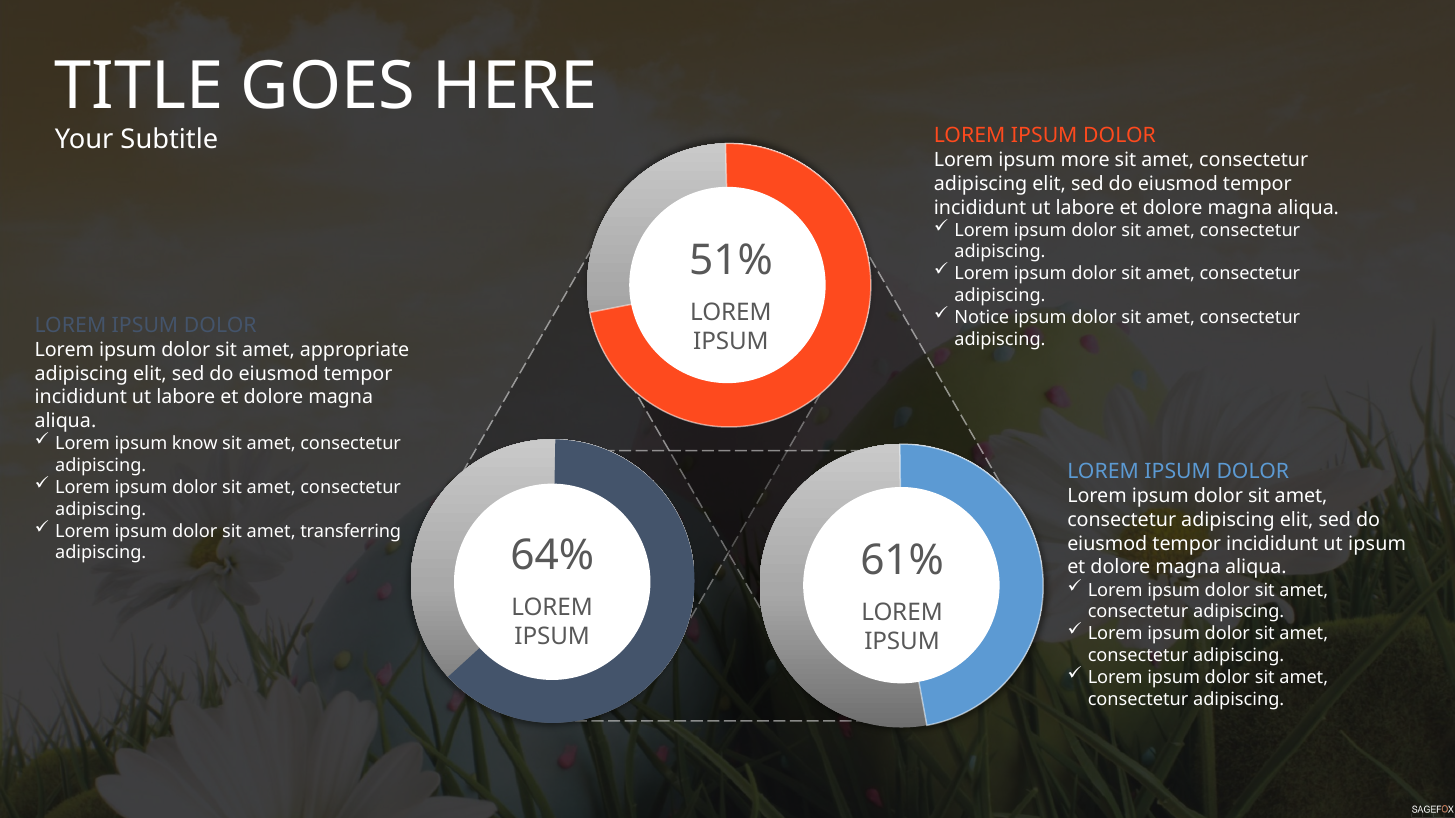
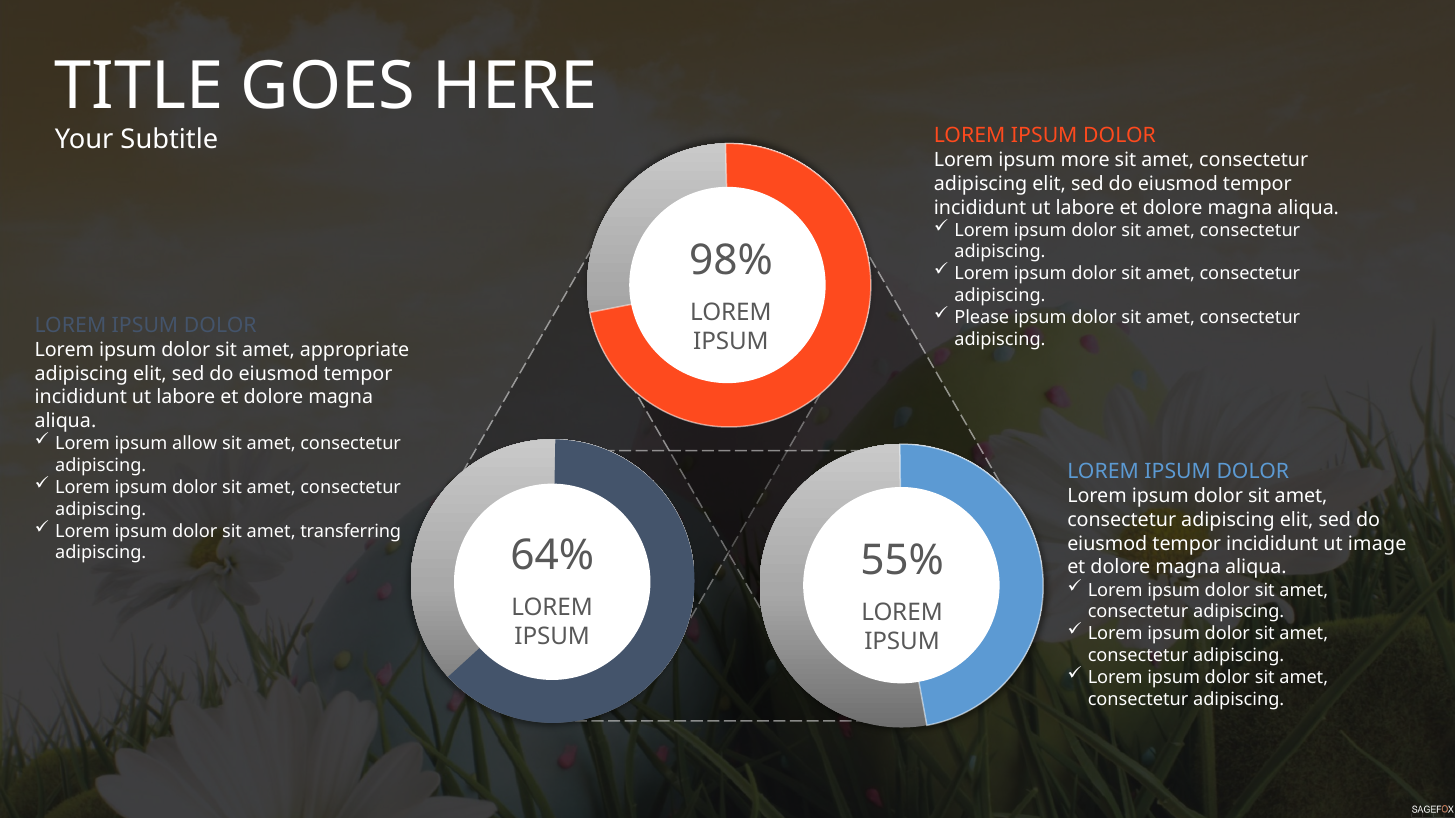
51%: 51% -> 98%
Notice: Notice -> Please
know: know -> allow
ut ipsum: ipsum -> image
61%: 61% -> 55%
